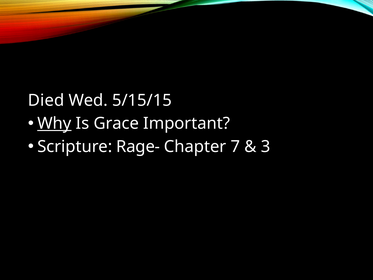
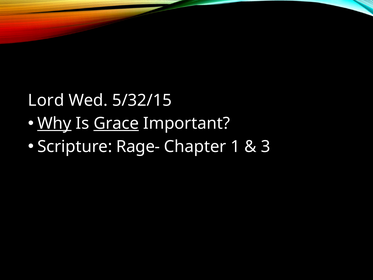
Died: Died -> Lord
5/15/15: 5/15/15 -> 5/32/15
Grace underline: none -> present
7: 7 -> 1
